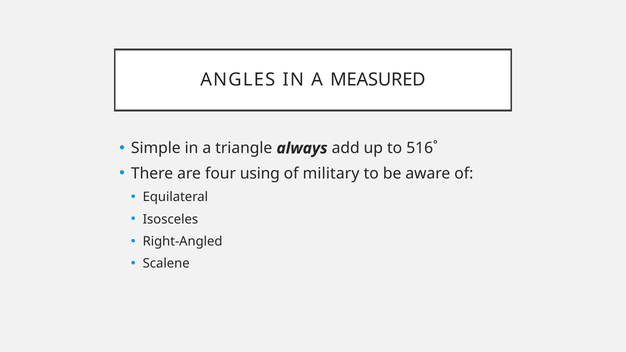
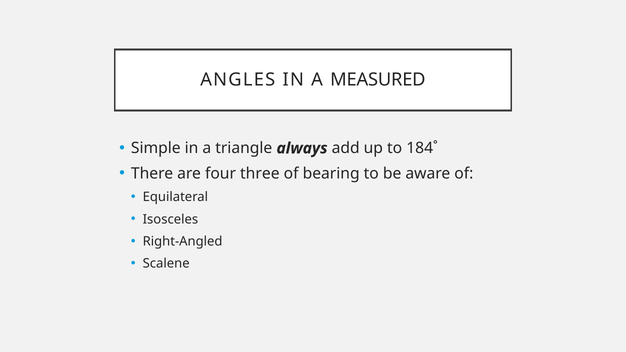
516˚: 516˚ -> 184˚
using: using -> three
military: military -> bearing
